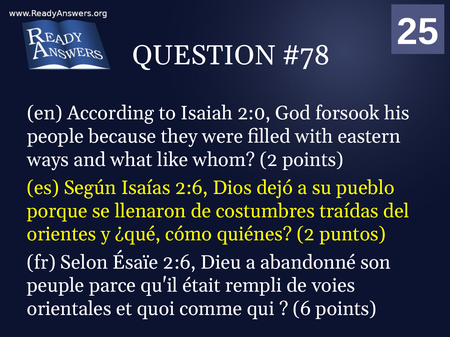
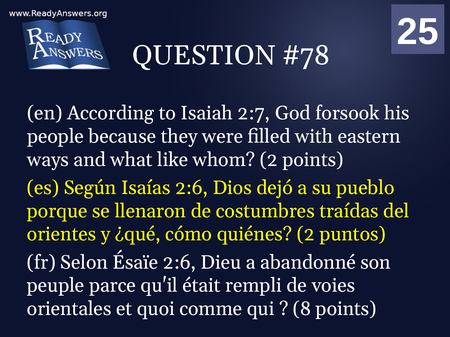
2:0: 2:0 -> 2:7
6: 6 -> 8
